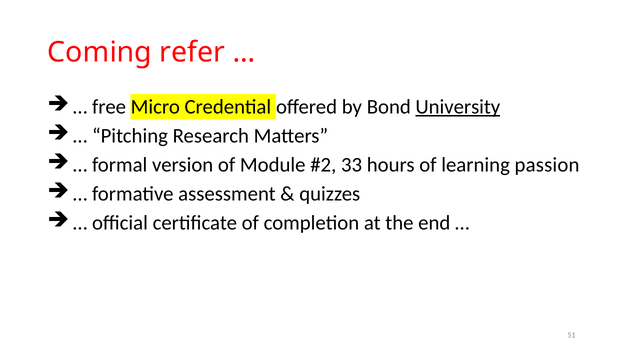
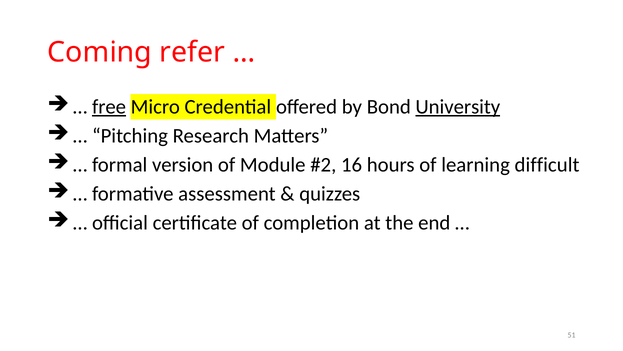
free underline: none -> present
33: 33 -> 16
passion: passion -> difficult
